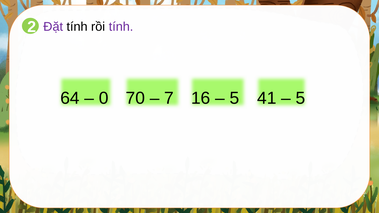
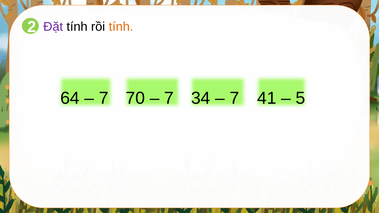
tính at (121, 27) colour: purple -> orange
0 at (104, 98): 0 -> 7
16: 16 -> 34
5 at (234, 98): 5 -> 7
